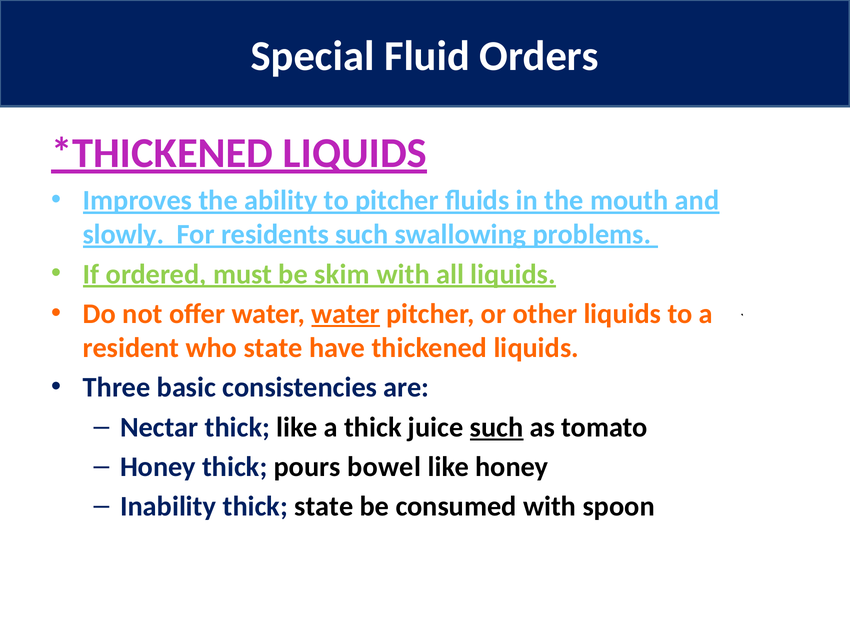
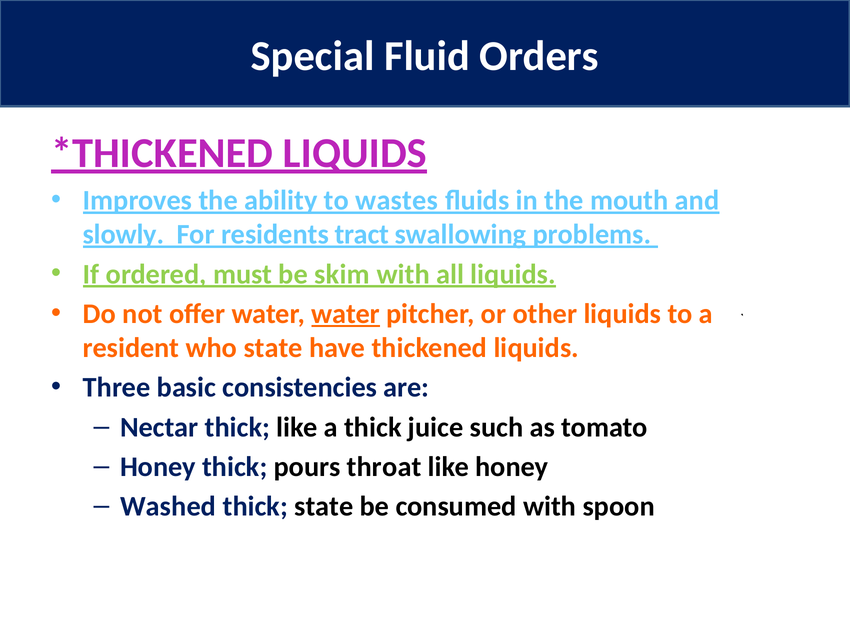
to pitcher: pitcher -> wastes
residents such: such -> tract
such at (497, 427) underline: present -> none
bowel: bowel -> throat
Inability: Inability -> Washed
